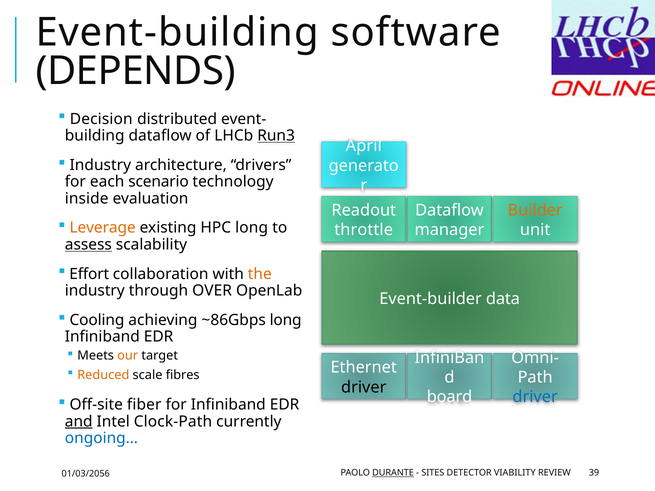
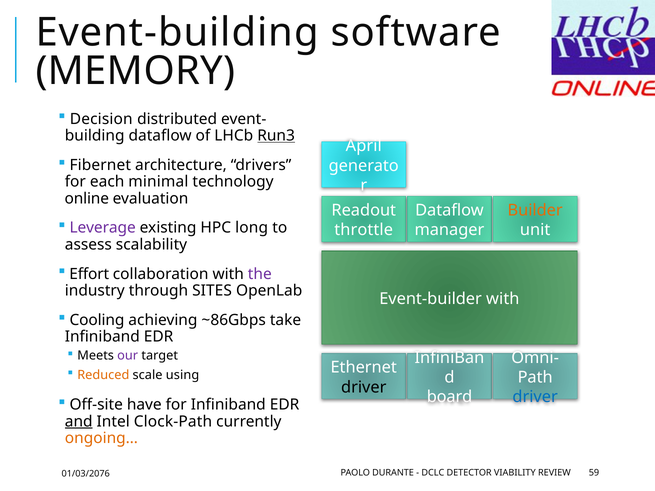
DEPENDS: DEPENDS -> MEMORY
Industry at (100, 165): Industry -> Fibernet
scenario: scenario -> minimal
inside: inside -> online
Leverage colour: orange -> purple
assess underline: present -> none
the colour: orange -> purple
OVER: OVER -> SITES
Event-builder data: data -> with
~86Gbps long: long -> take
our colour: orange -> purple
fibres: fibres -> using
fiber: fiber -> have
ongoing… colour: blue -> orange
DURANTE underline: present -> none
SITES: SITES -> DCLC
39: 39 -> 59
01/03/2056: 01/03/2056 -> 01/03/2076
